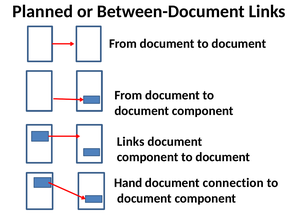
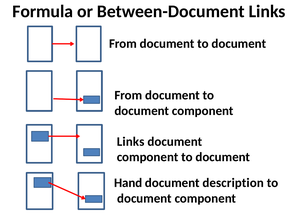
Planned: Planned -> Formula
connection: connection -> description
